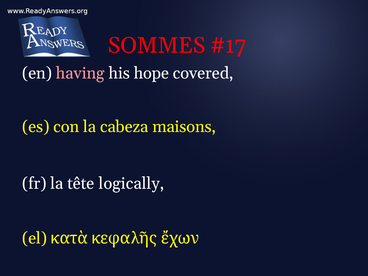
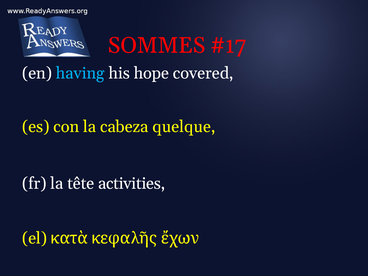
having colour: pink -> light blue
maisons: maisons -> quelque
logically: logically -> activities
